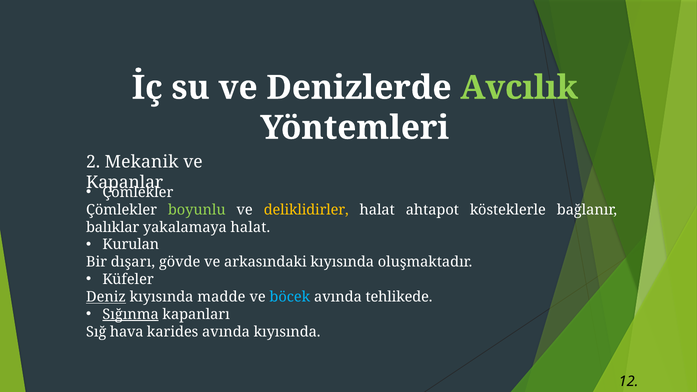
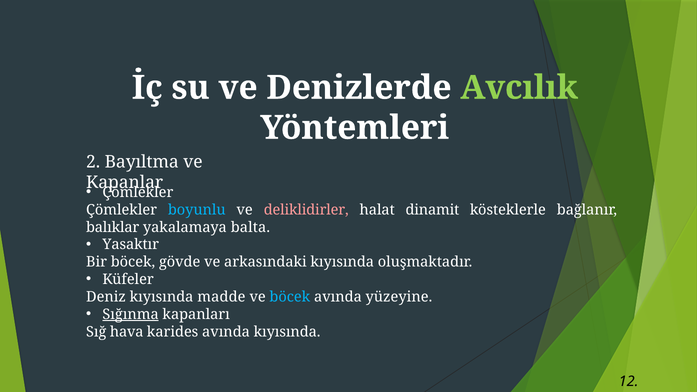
Mekanik: Mekanik -> Bayıltma
boyunlu colour: light green -> light blue
deliklidirler colour: yellow -> pink
ahtapot: ahtapot -> dinamit
yakalamaya halat: halat -> balta
Kurulan: Kurulan -> Yasaktır
Bir dışarı: dışarı -> böcek
Deniz underline: present -> none
tehlikede: tehlikede -> yüzeyine
